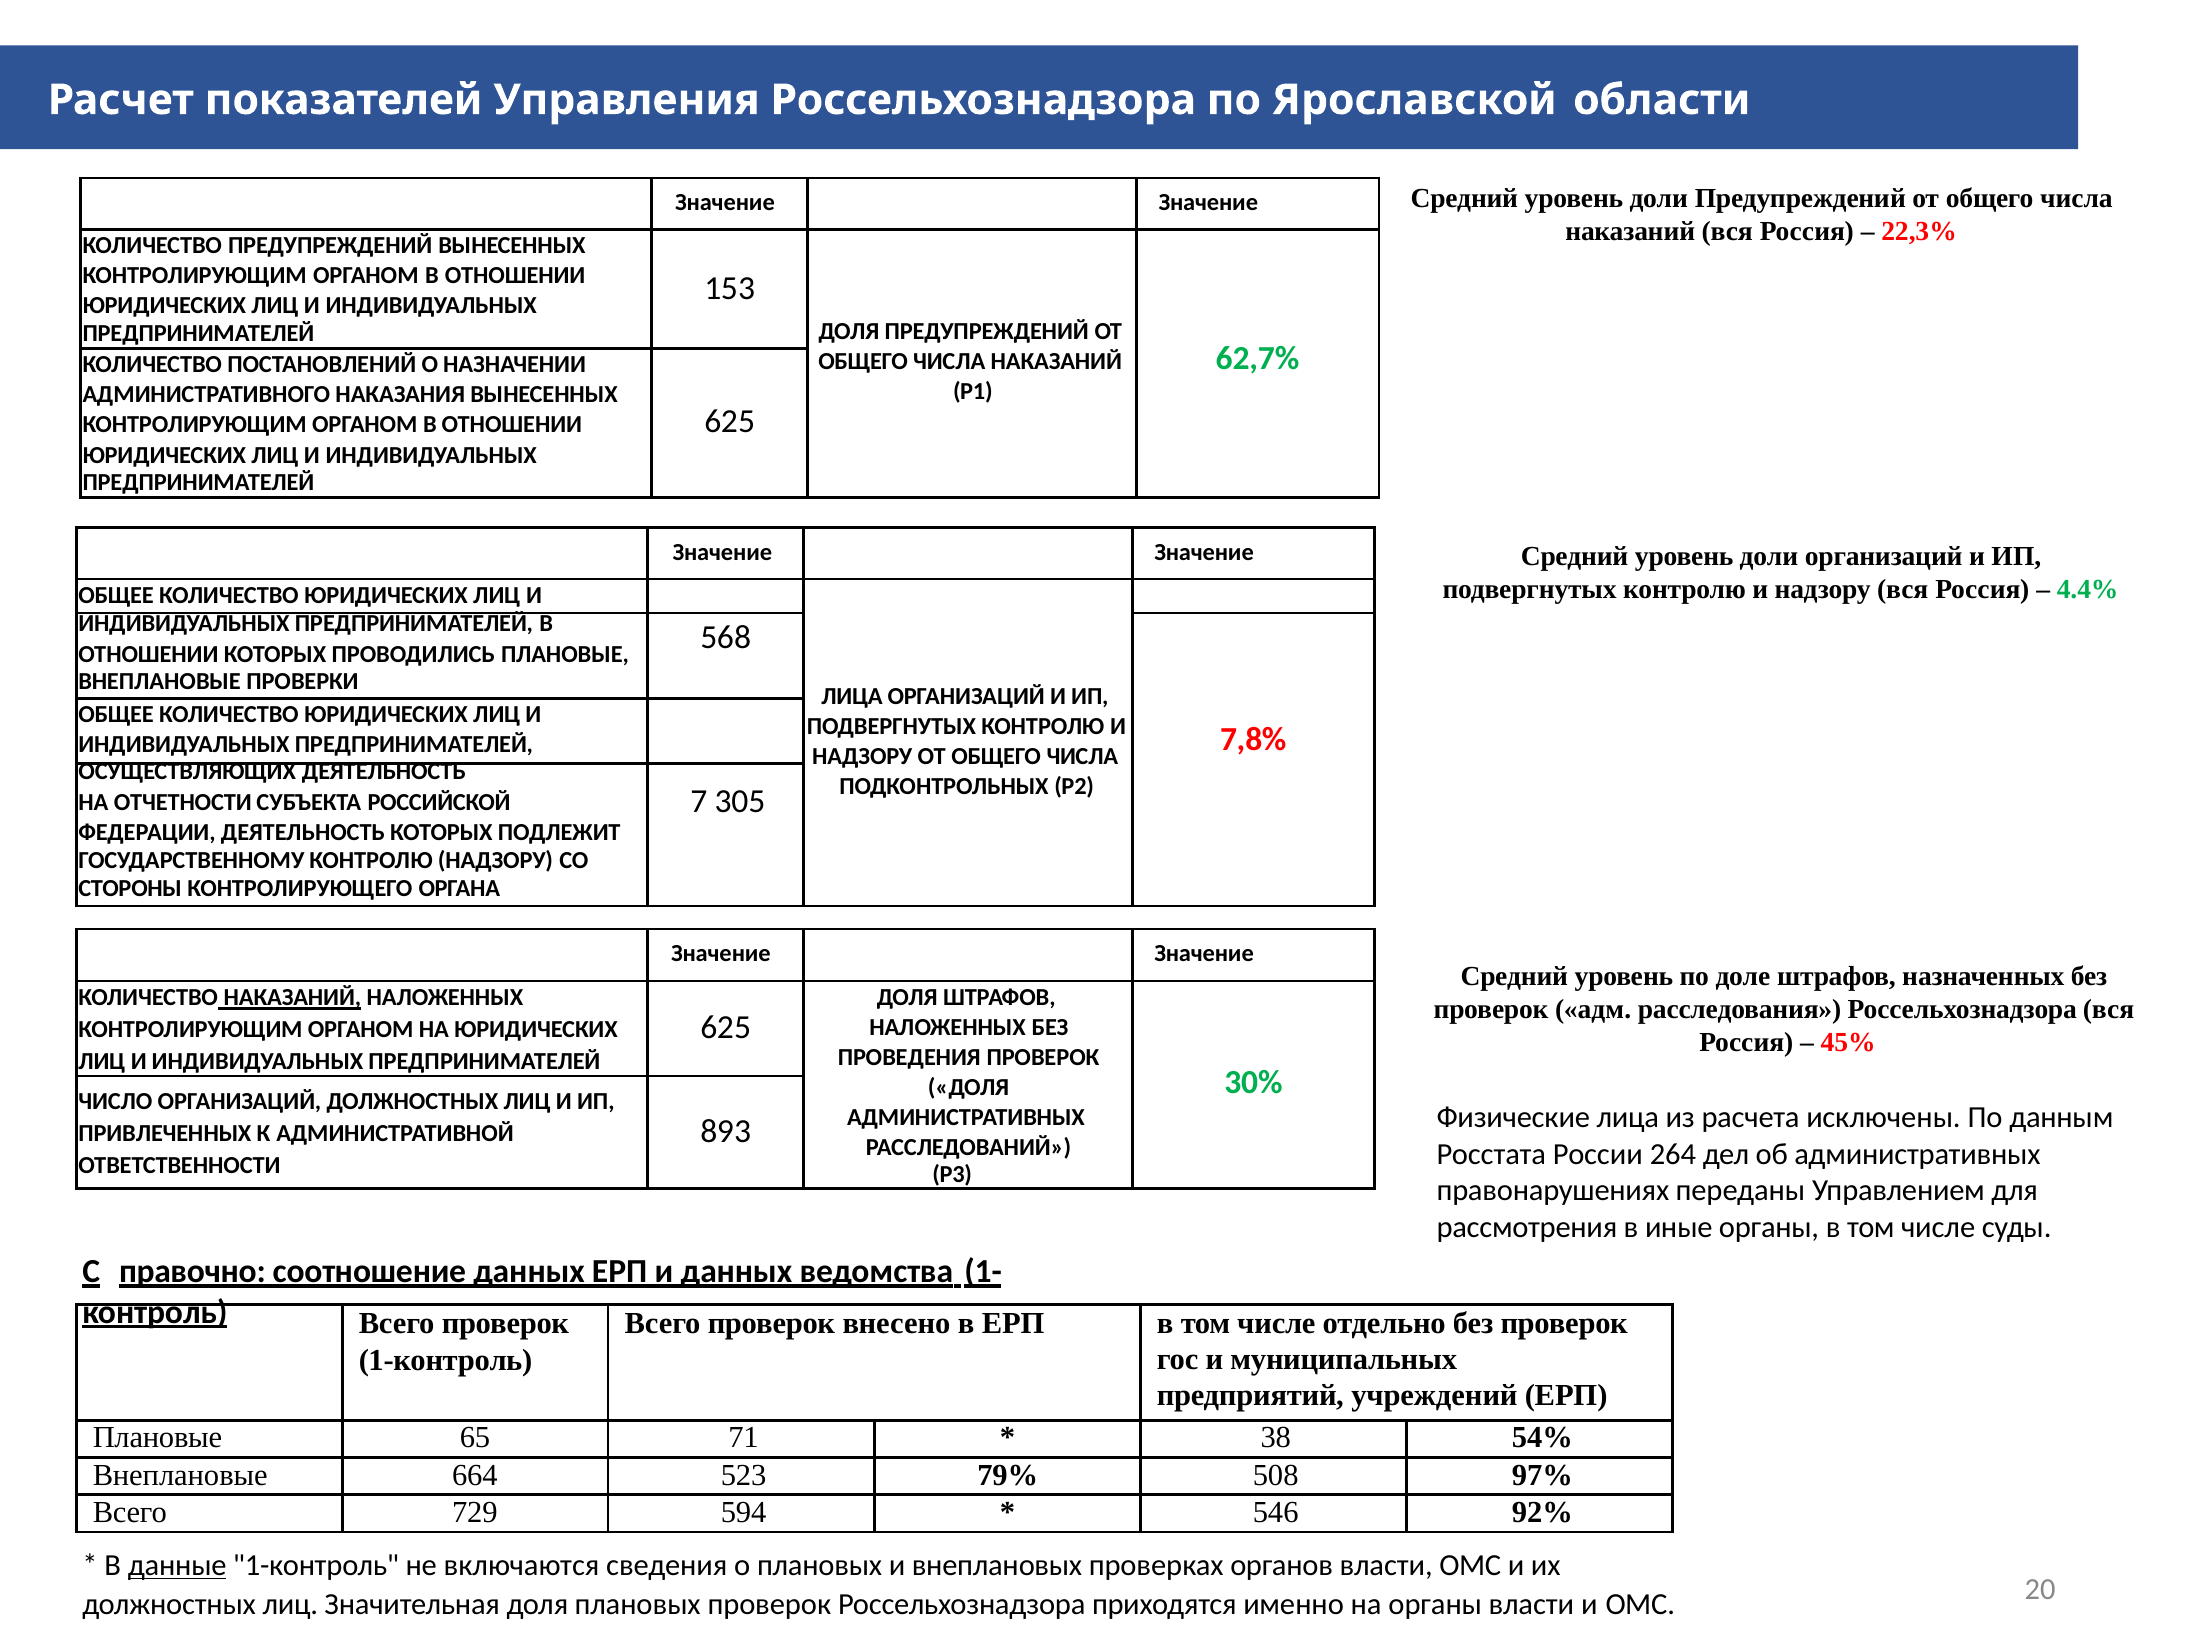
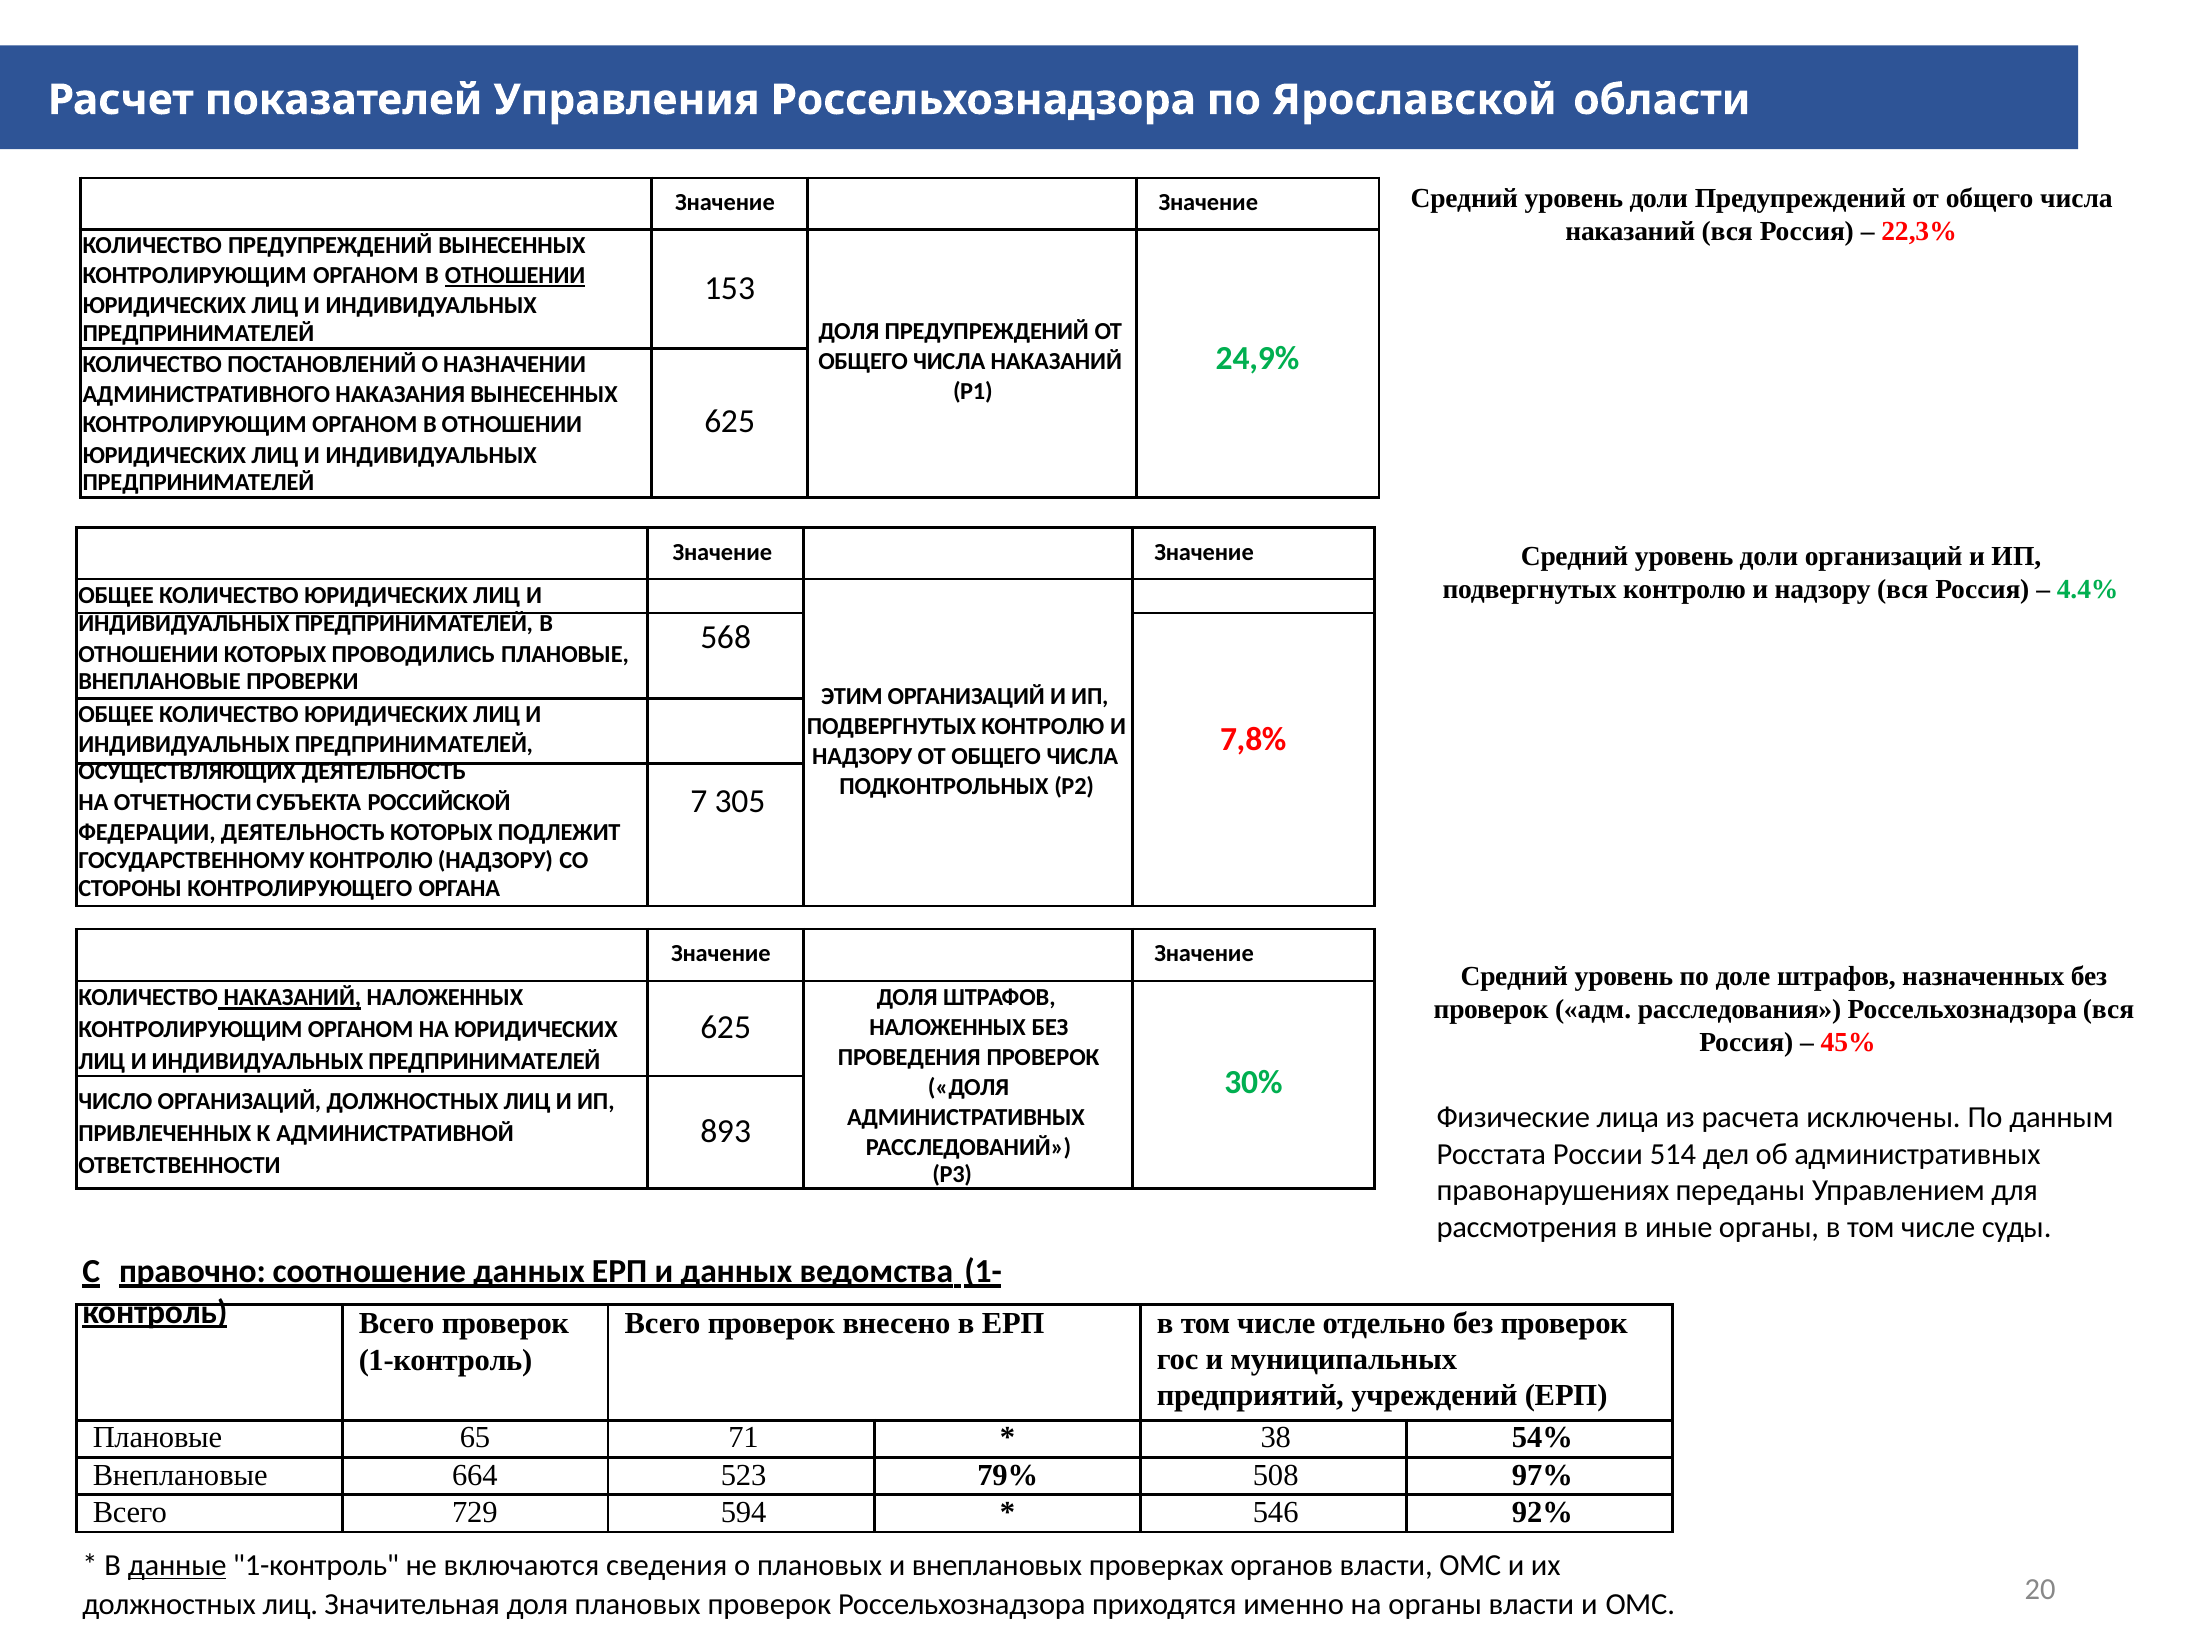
ОТНОШЕНИИ at (515, 275) underline: none -> present
62,7%: 62,7% -> 24,9%
ЛИЦА at (852, 696): ЛИЦА -> ЭТИМ
264: 264 -> 514
